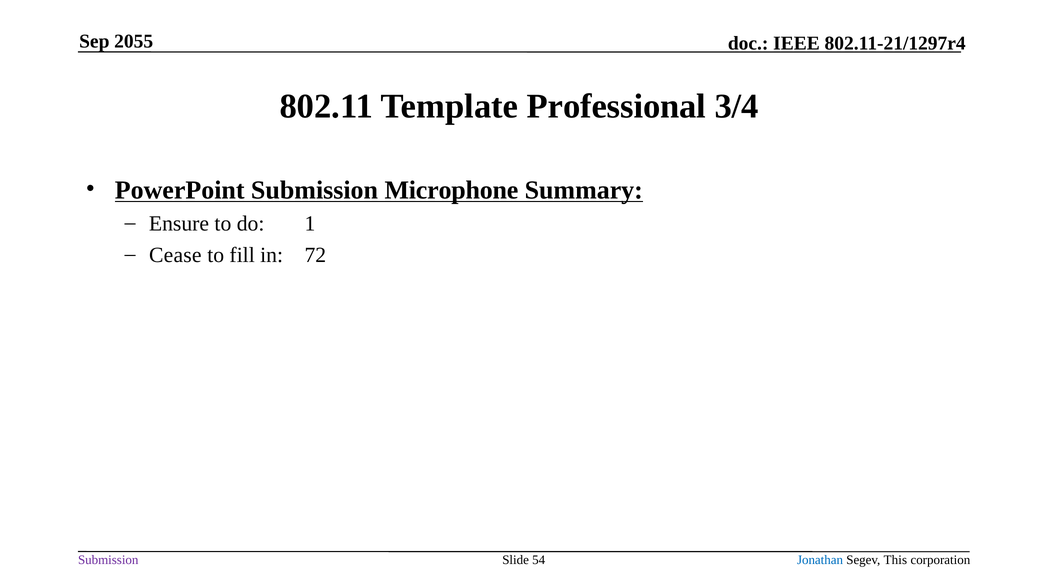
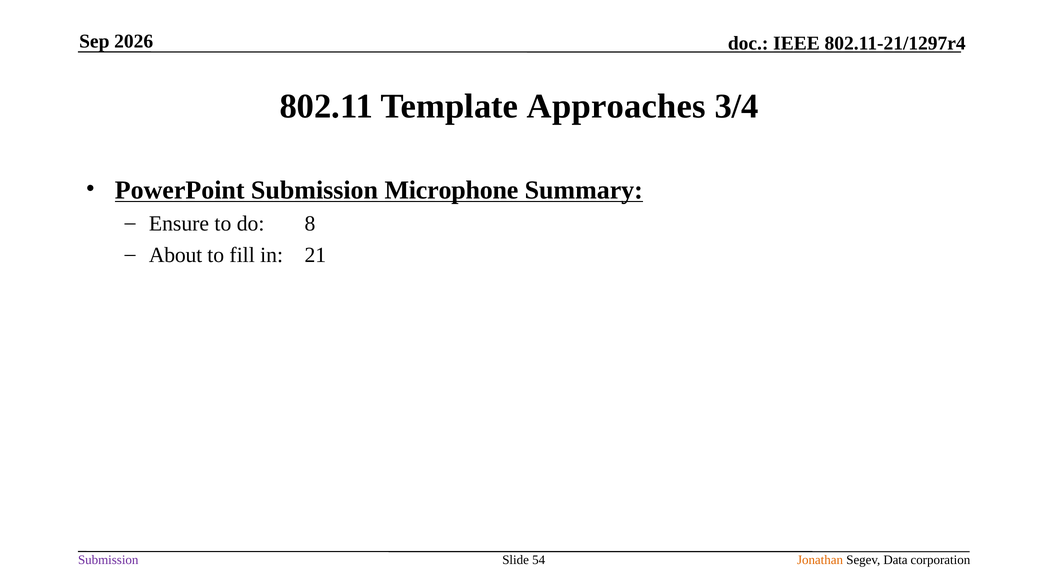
2055: 2055 -> 2026
Professional: Professional -> Approaches
1: 1 -> 8
Cease: Cease -> About
72: 72 -> 21
Jonathan colour: blue -> orange
This: This -> Data
